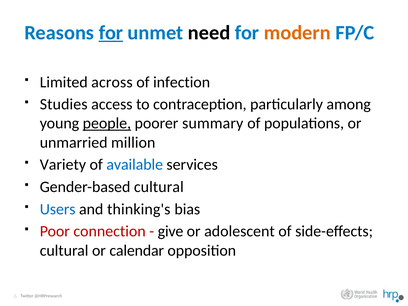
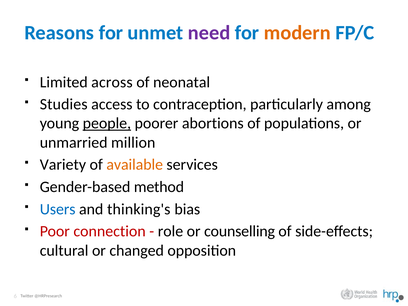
for at (111, 33) underline: present -> none
need colour: black -> purple
infection: infection -> neonatal
summary: summary -> abortions
available colour: blue -> orange
Gender-based cultural: cultural -> method
give: give -> role
adolescent: adolescent -> counselling
calendar: calendar -> changed
